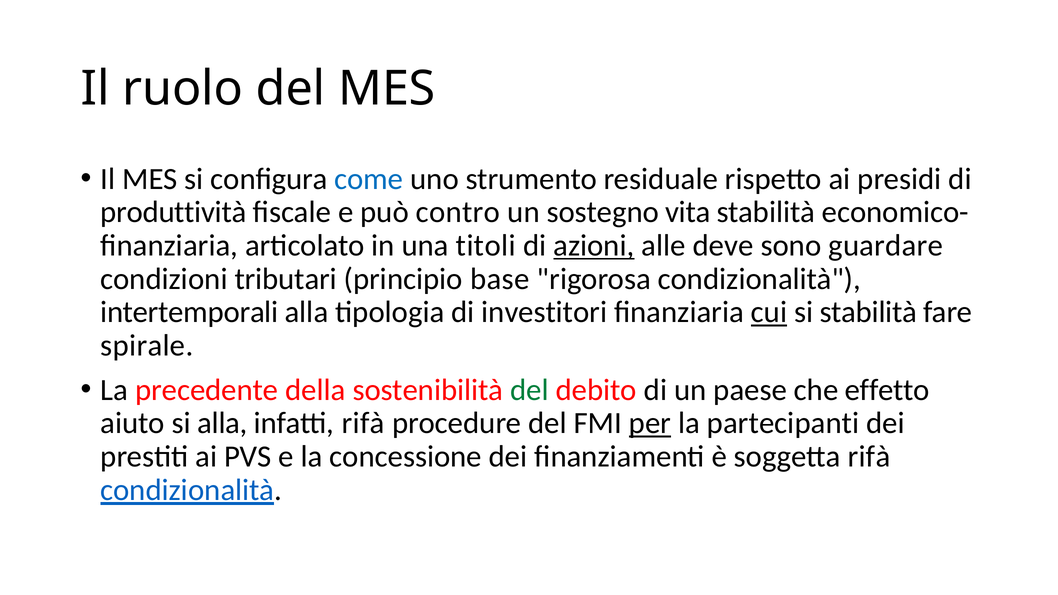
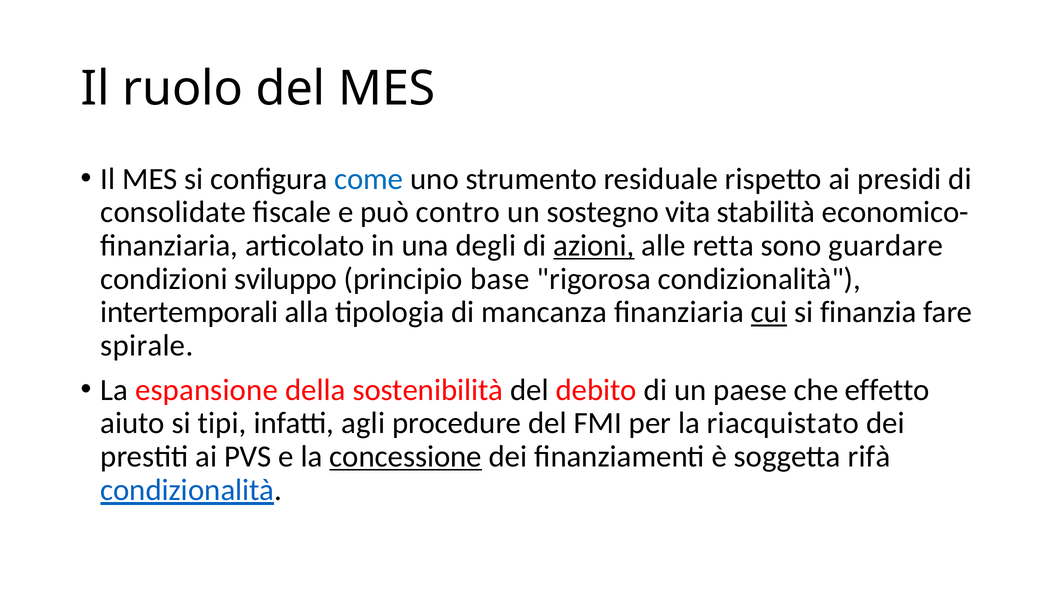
produttività: produttività -> consolidate
titoli: titoli -> degli
deve: deve -> retta
tributari: tributari -> sviluppo
investitori: investitori -> mancanza
si stabilità: stabilità -> finanzia
precedente: precedente -> espansione
del at (529, 390) colour: green -> black
si alla: alla -> tipi
infatti rifà: rifà -> agli
per underline: present -> none
partecipanti: partecipanti -> riacquistato
concessione underline: none -> present
